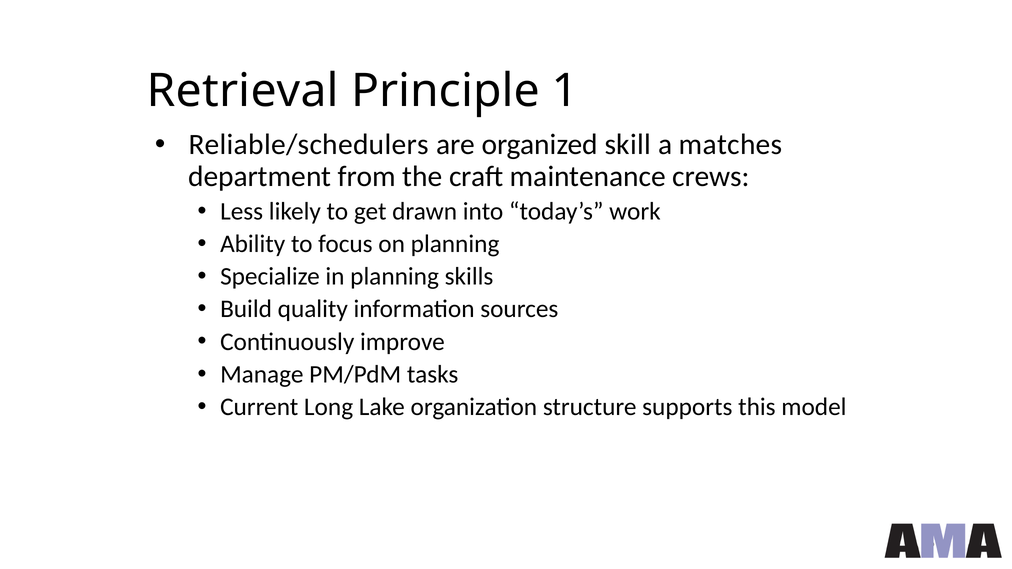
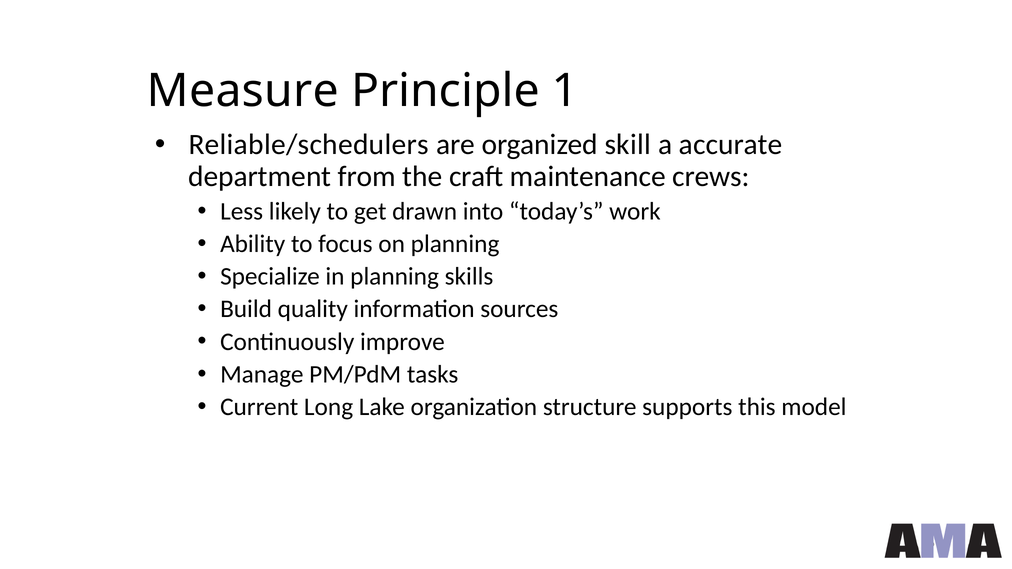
Retrieval: Retrieval -> Measure
matches: matches -> accurate
